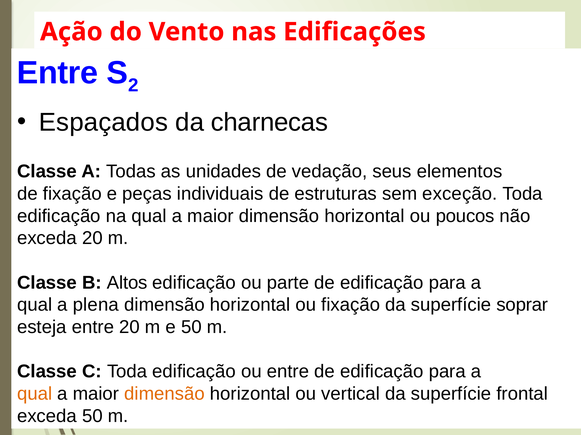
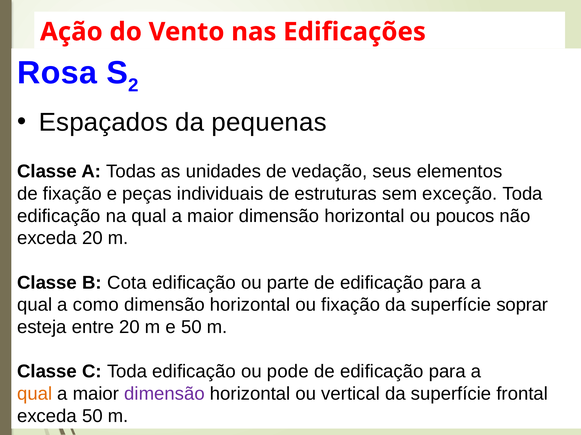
Entre at (58, 73): Entre -> Rosa
charnecas: charnecas -> pequenas
Altos: Altos -> Cota
plena: plena -> como
ou entre: entre -> pode
dimensão at (164, 394) colour: orange -> purple
